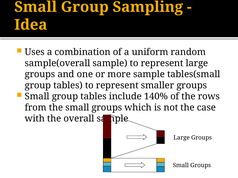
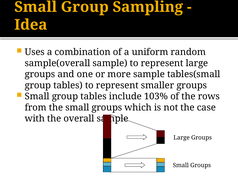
140%: 140% -> 103%
